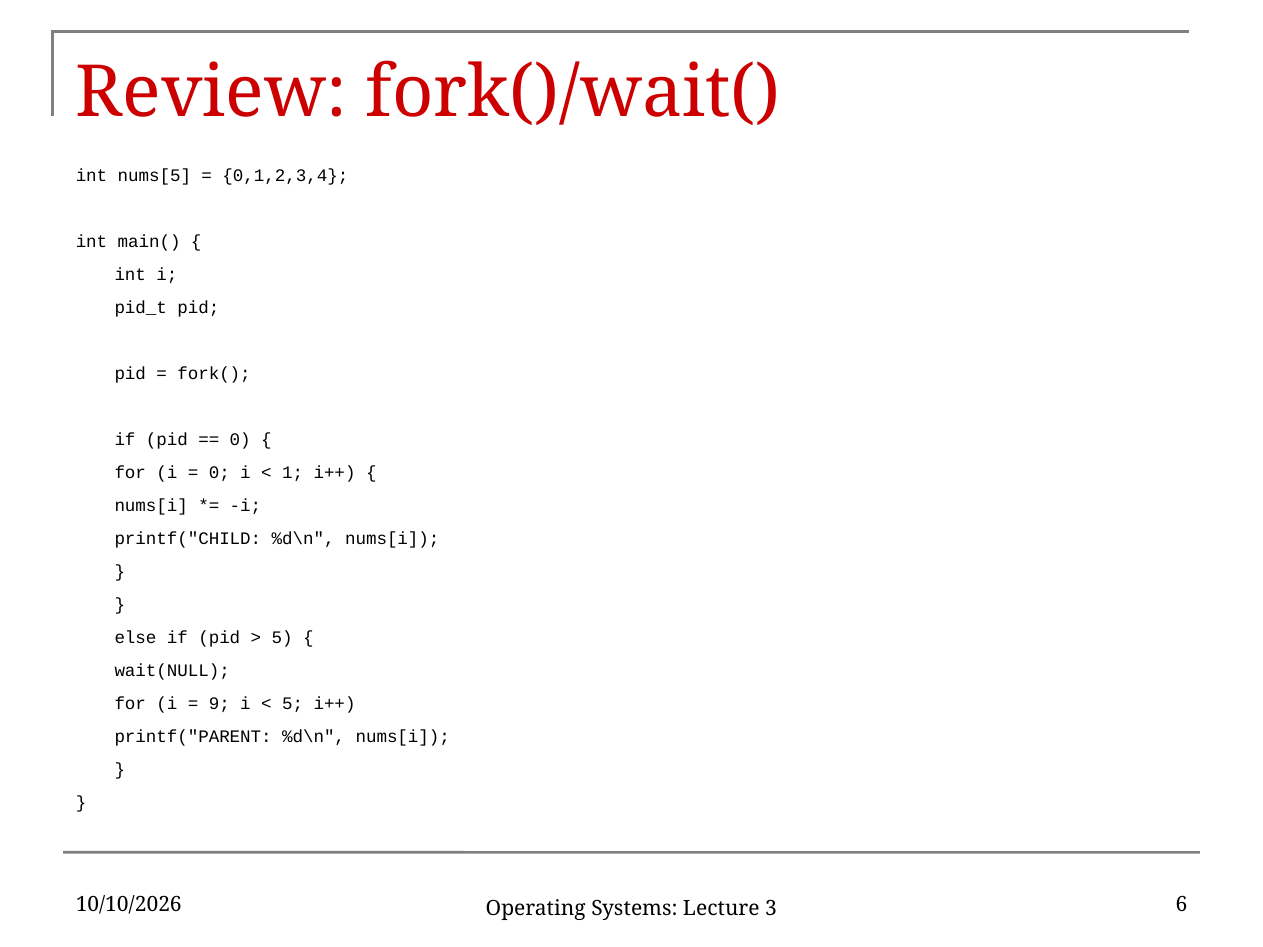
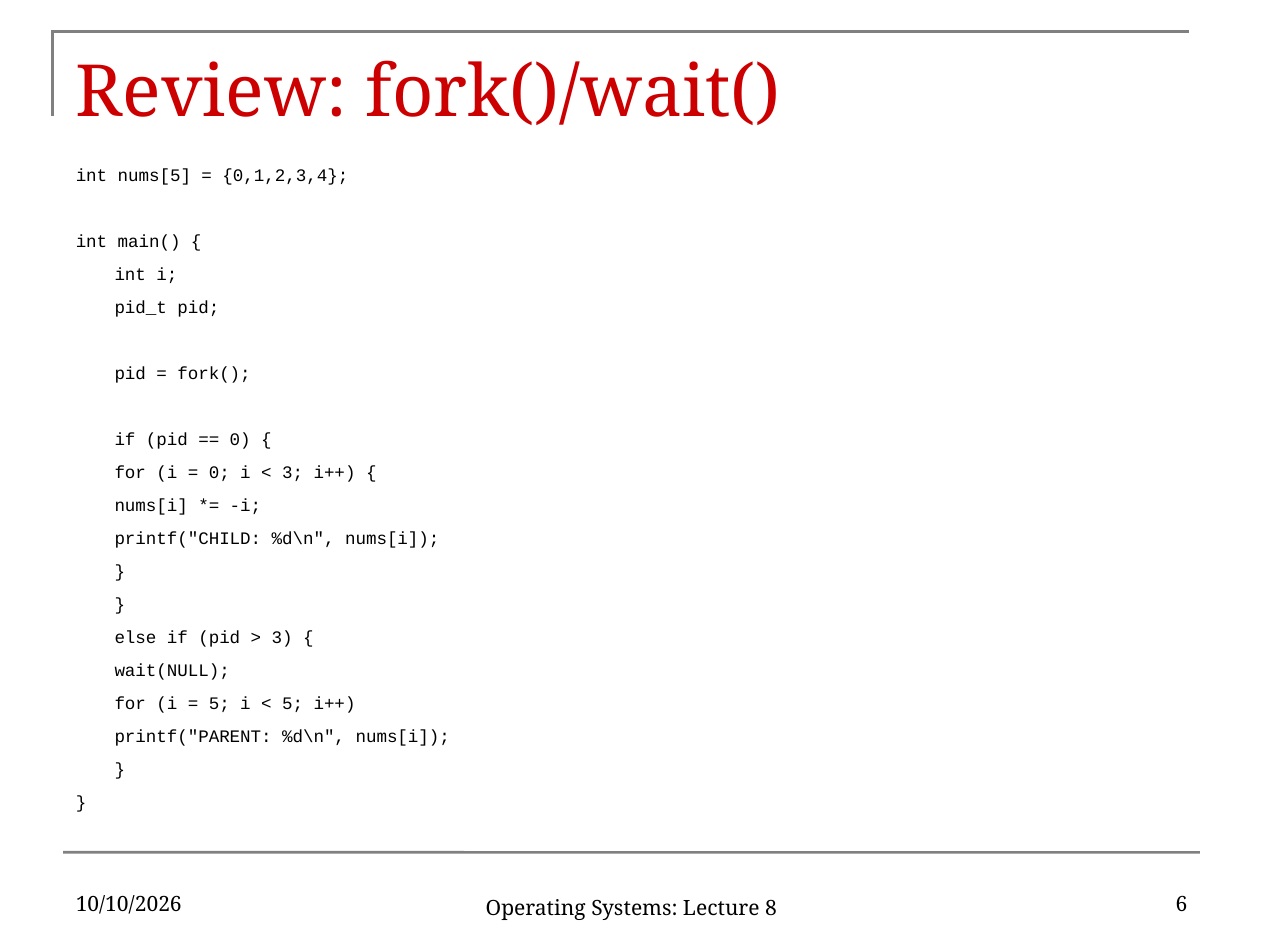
1 at (293, 473): 1 -> 3
5 at (282, 638): 5 -> 3
9 at (219, 704): 9 -> 5
3: 3 -> 8
